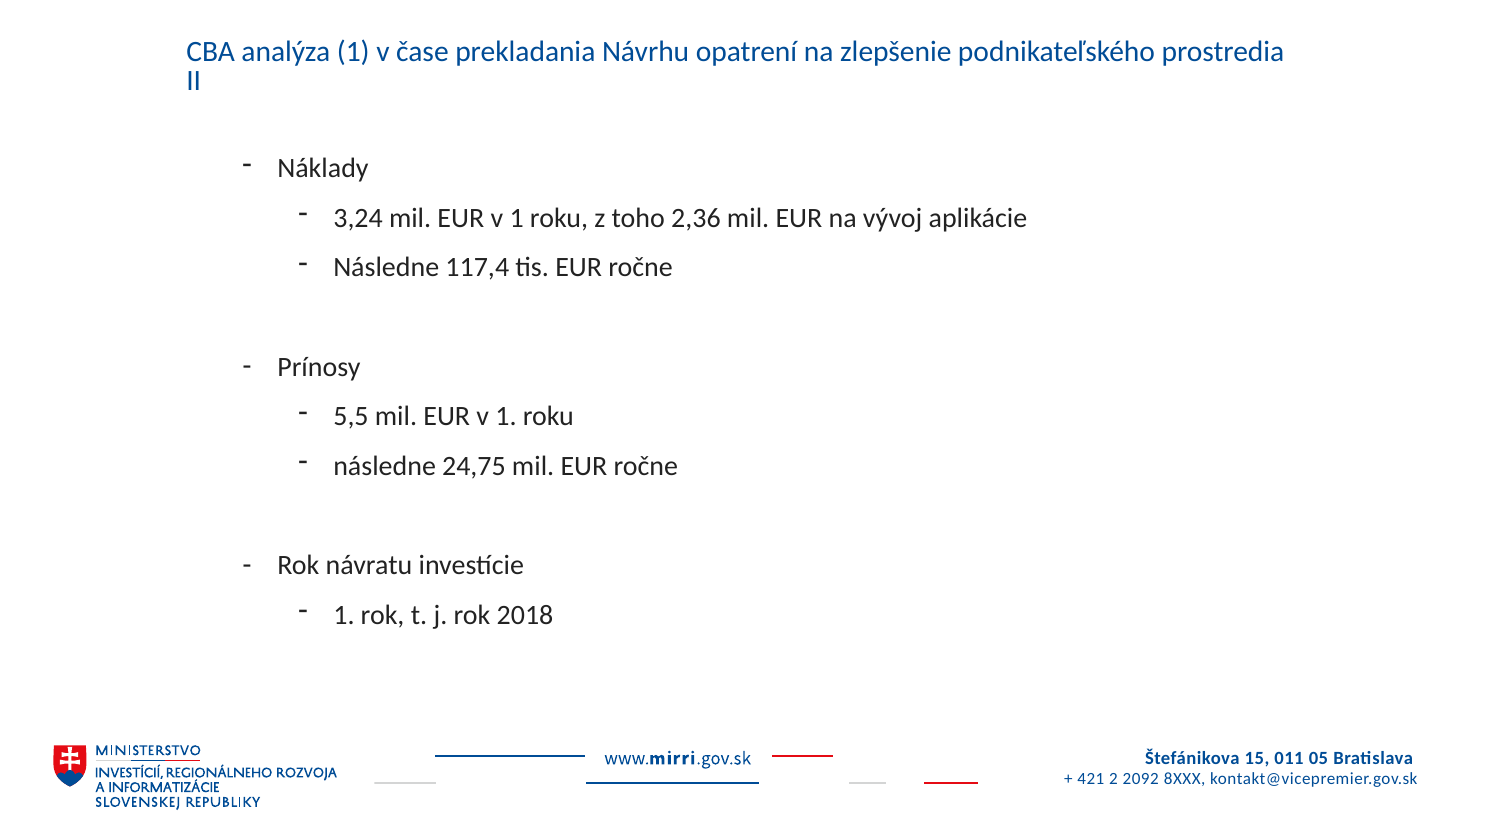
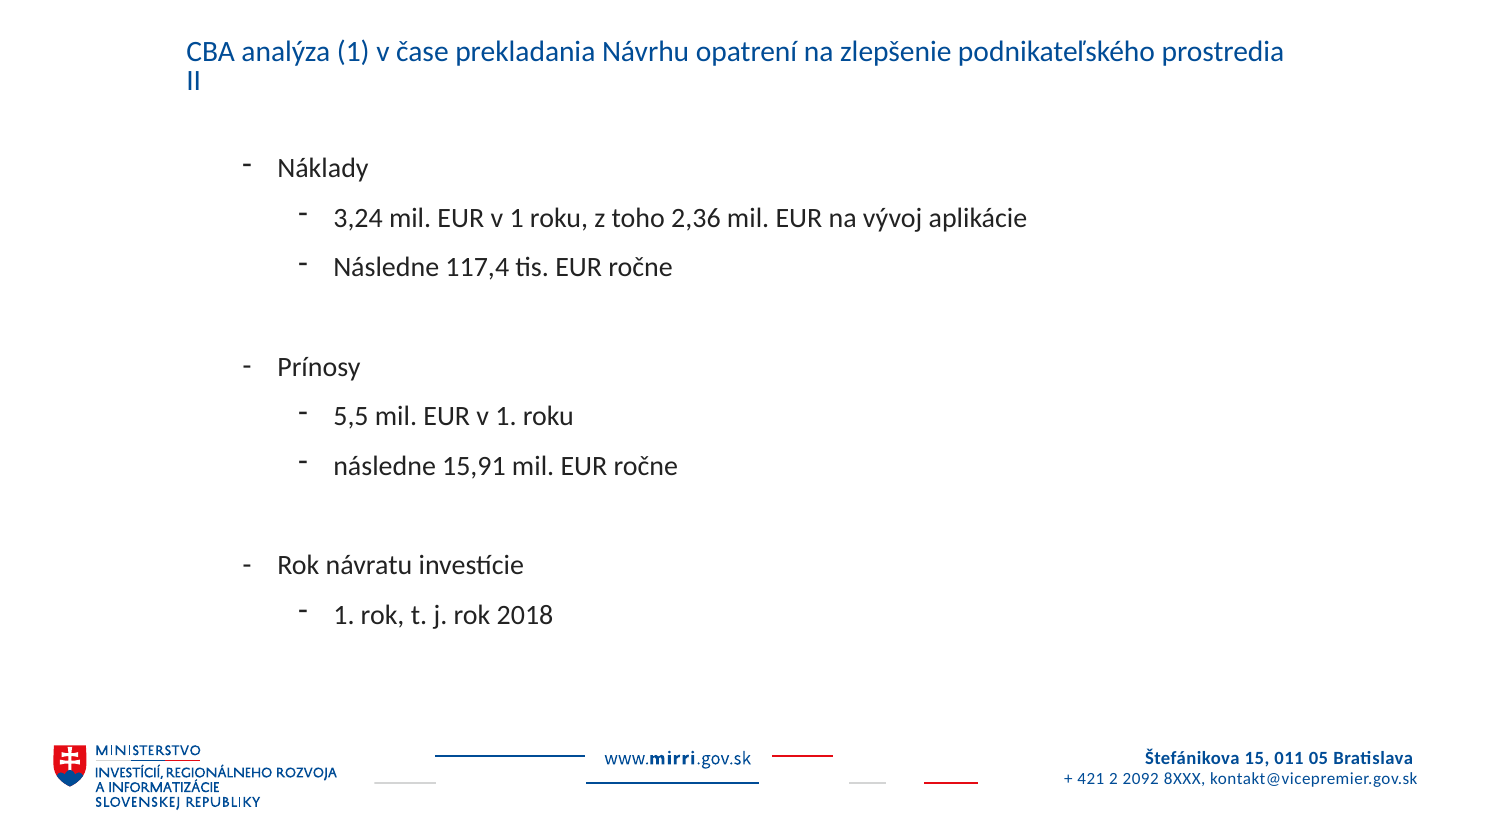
24,75: 24,75 -> 15,91
